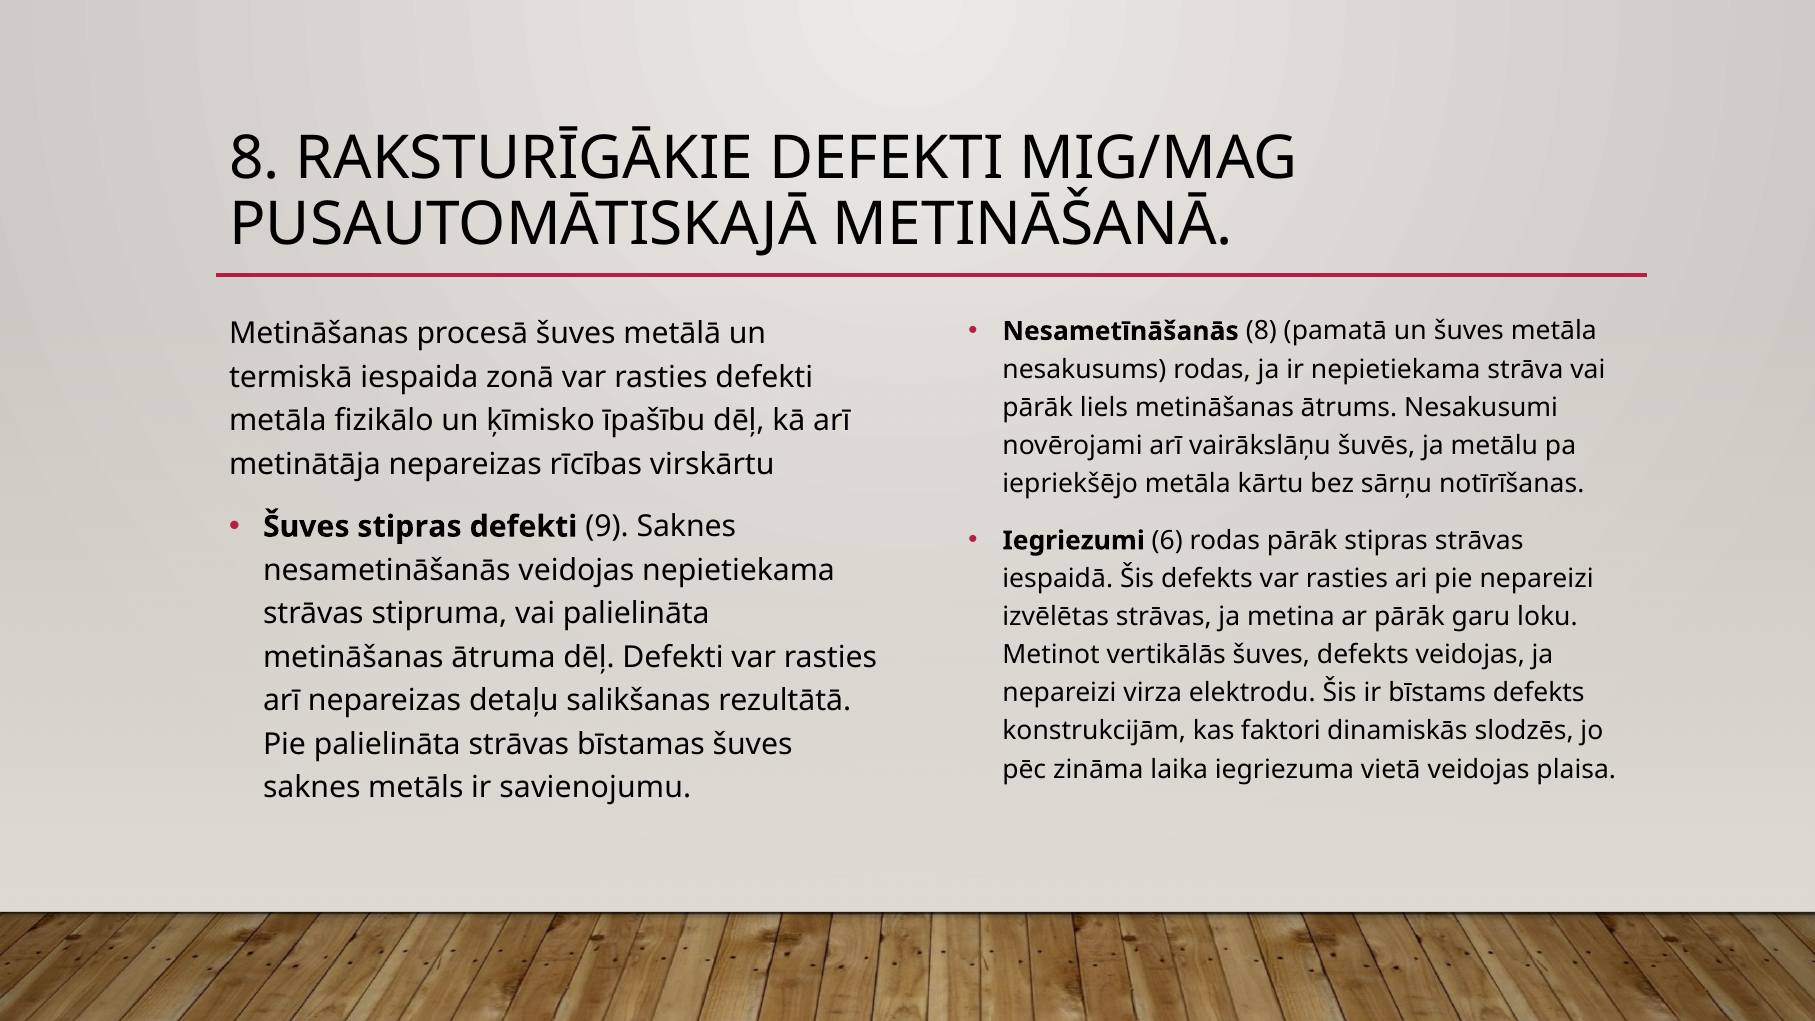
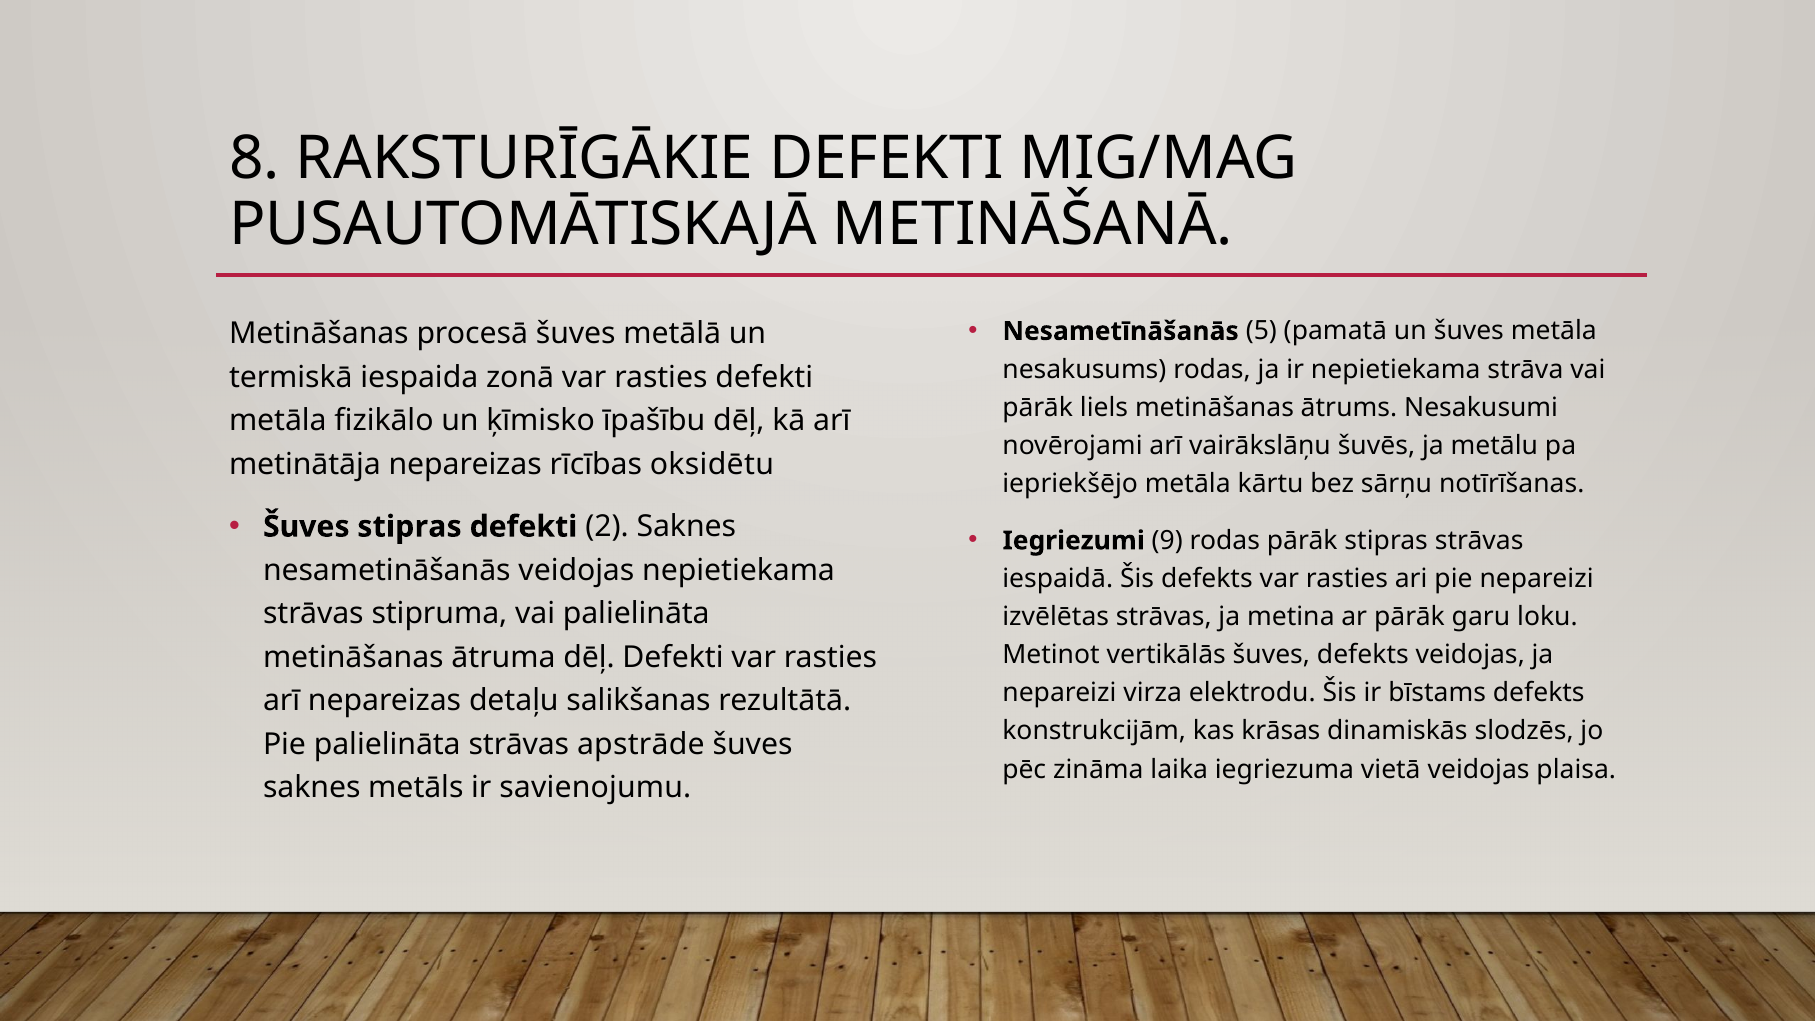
Nesametīnāšanās 8: 8 -> 5
virskārtu: virskārtu -> oksidētu
9: 9 -> 2
6: 6 -> 9
faktori: faktori -> krāsas
bīstamas: bīstamas -> apstrāde
